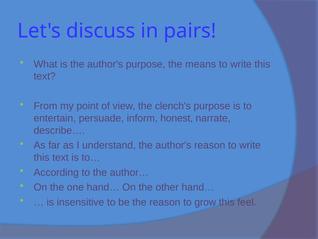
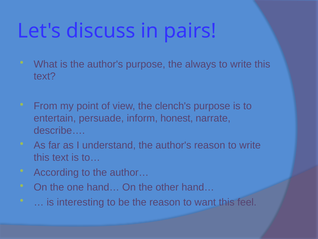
means: means -> always
insensitive: insensitive -> interesting
grow: grow -> want
